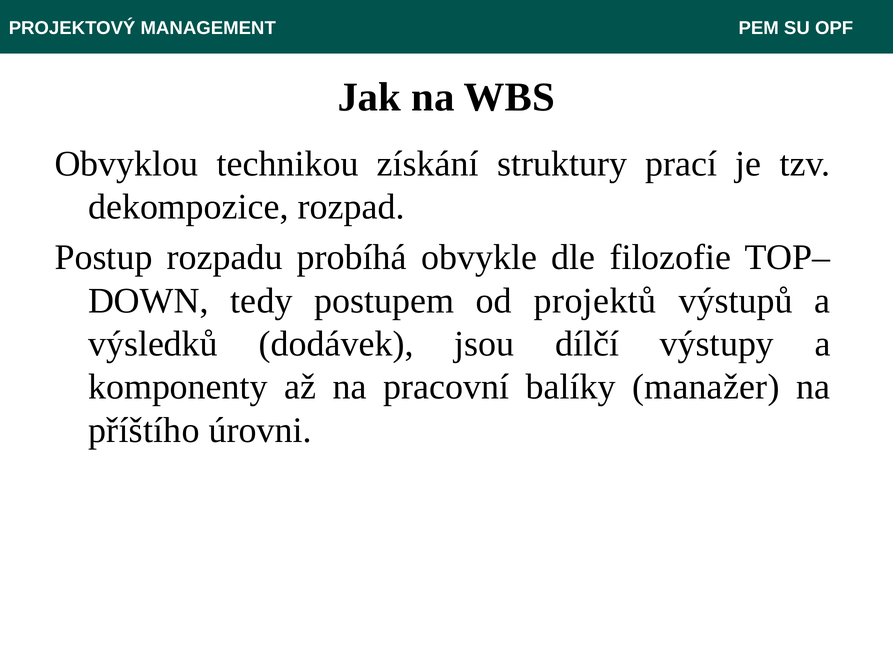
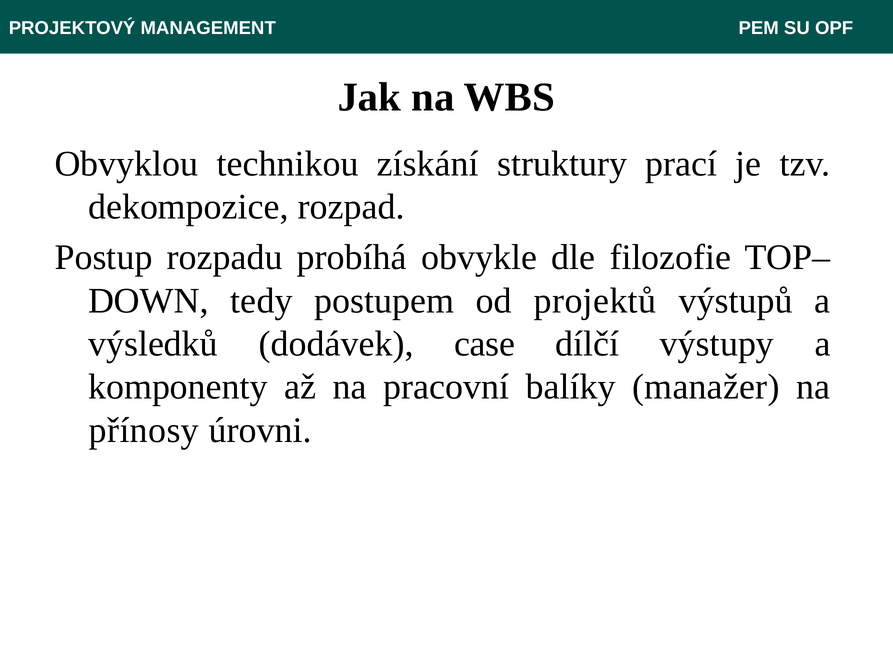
jsou: jsou -> case
příštího: příštího -> přínosy
